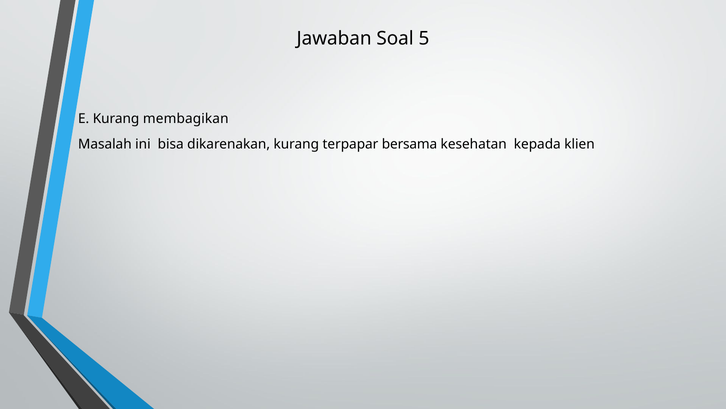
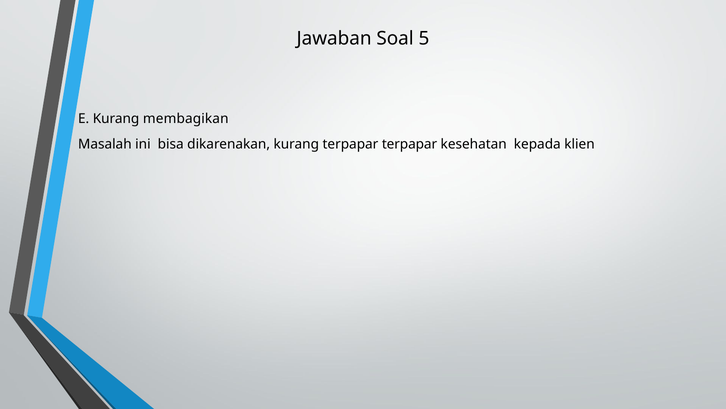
terpapar bersama: bersama -> terpapar
